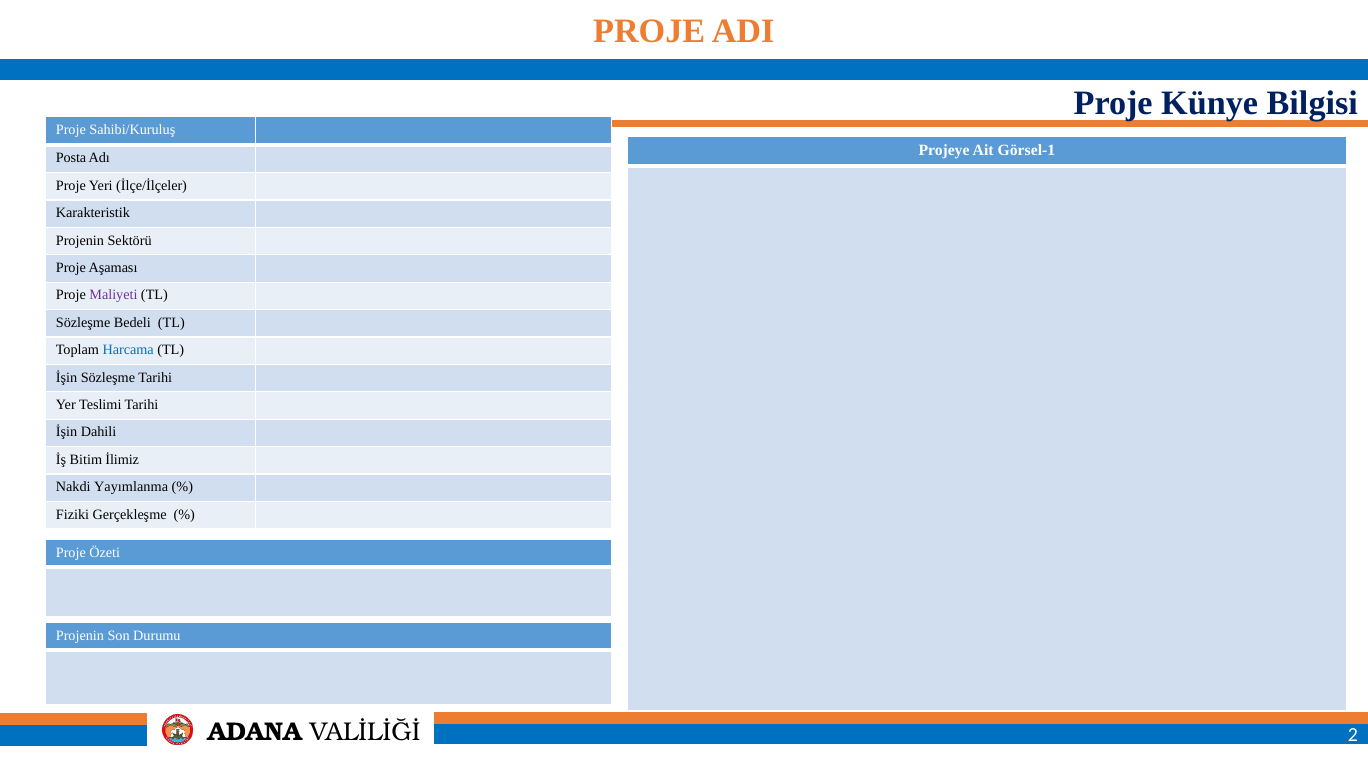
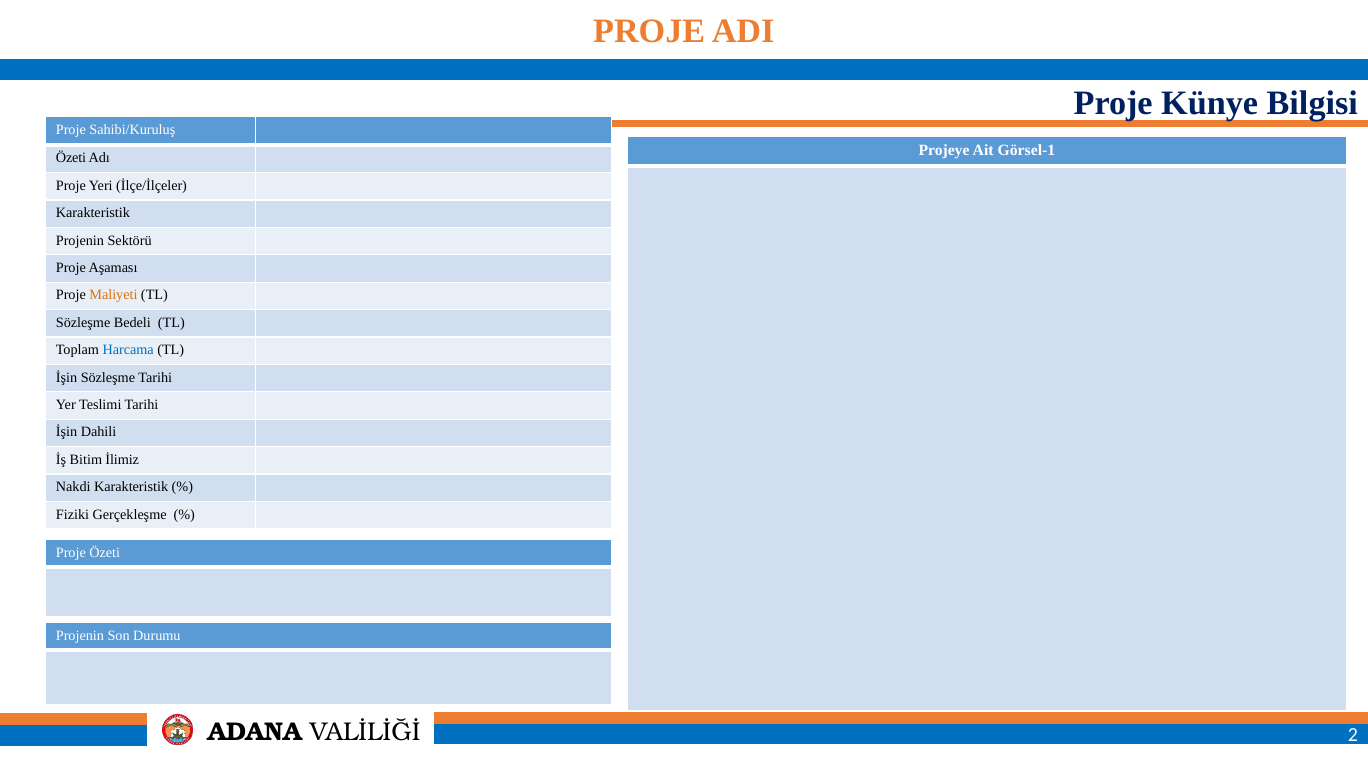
Posta at (71, 158): Posta -> Özeti
Maliyeti colour: purple -> orange
Nakdi Yayımlanma: Yayımlanma -> Karakteristik
